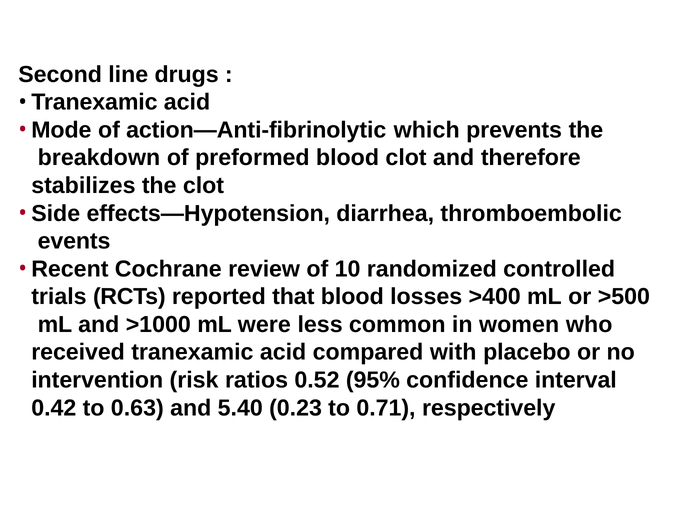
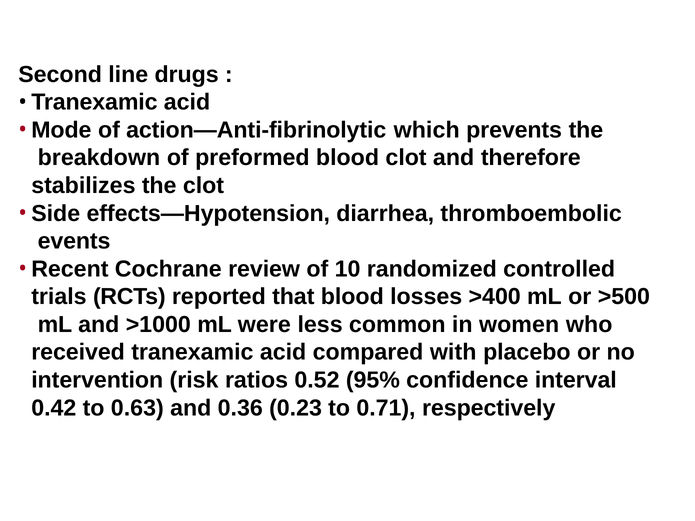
5.40: 5.40 -> 0.36
